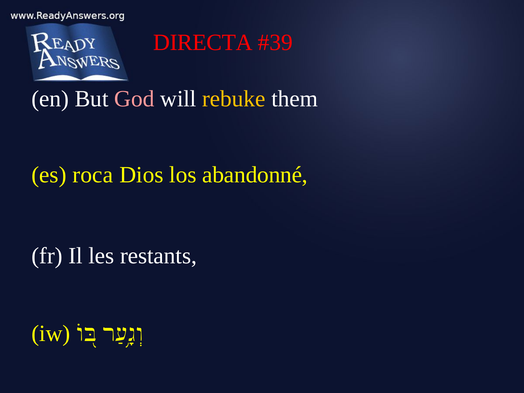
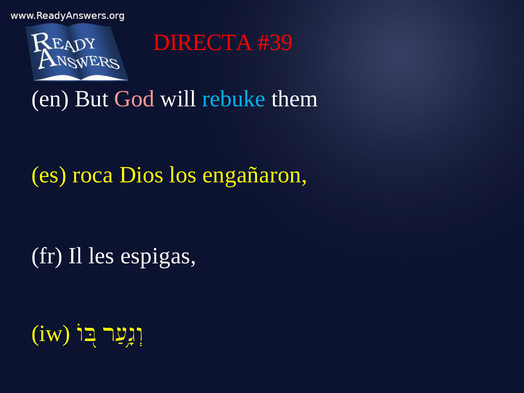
rebuke colour: yellow -> light blue
abandonné: abandonné -> engañaron
restants: restants -> espigas
